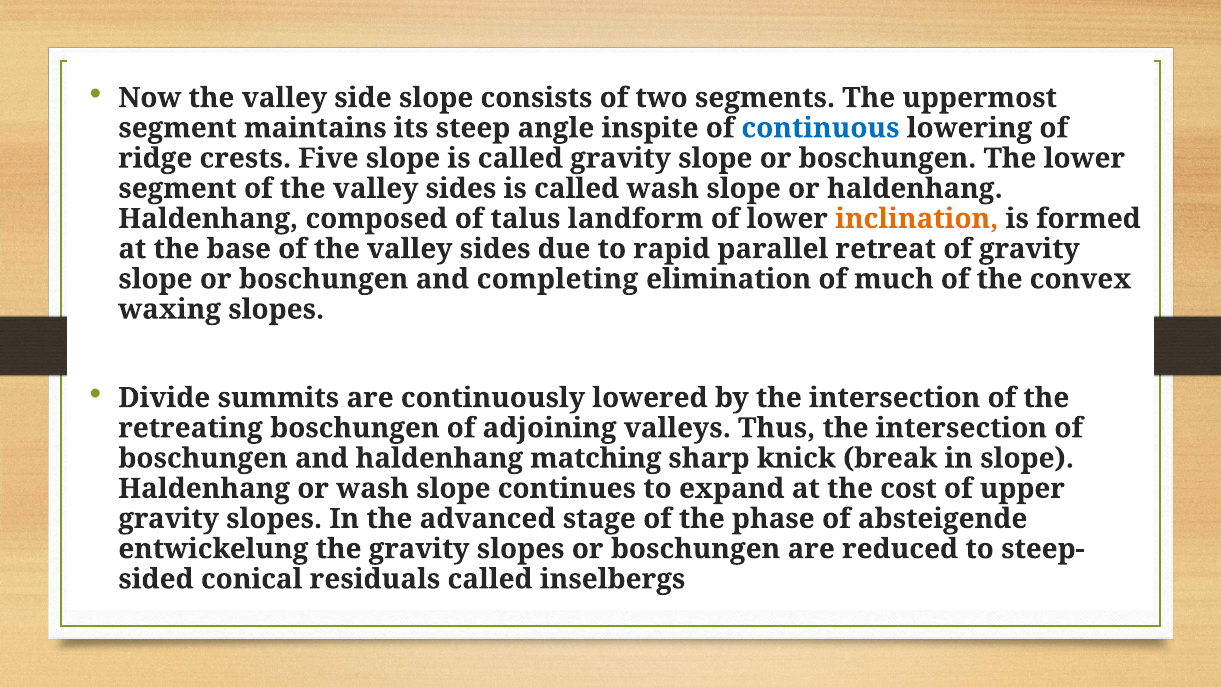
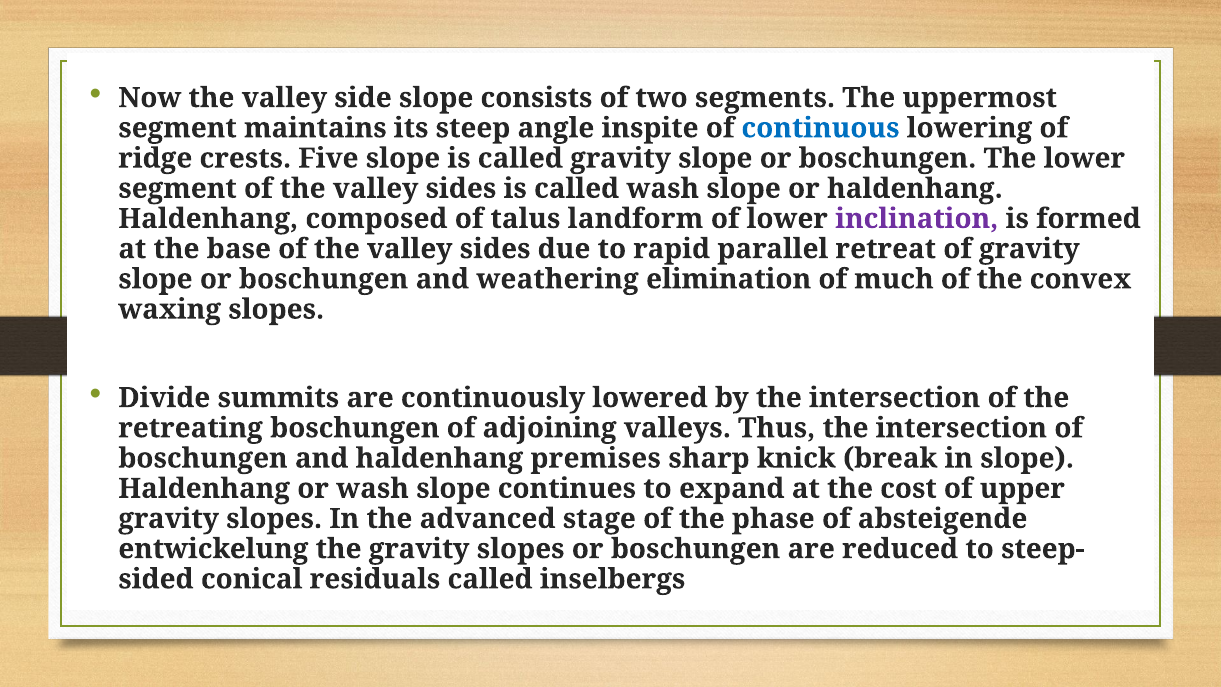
inclination colour: orange -> purple
completing: completing -> weathering
matching: matching -> premises
